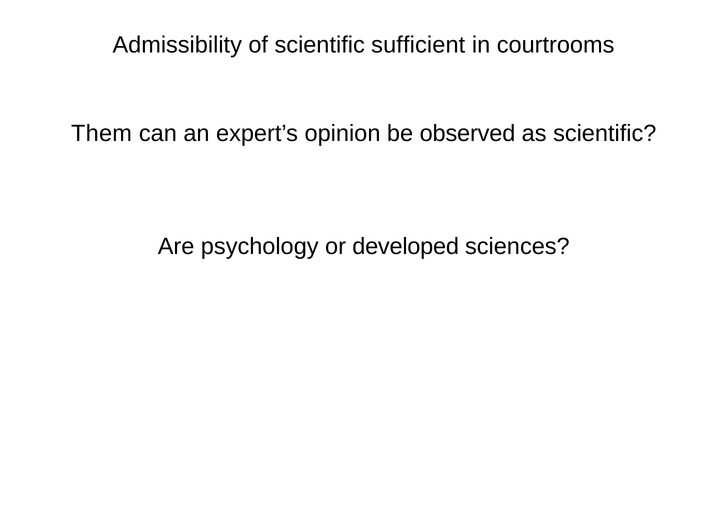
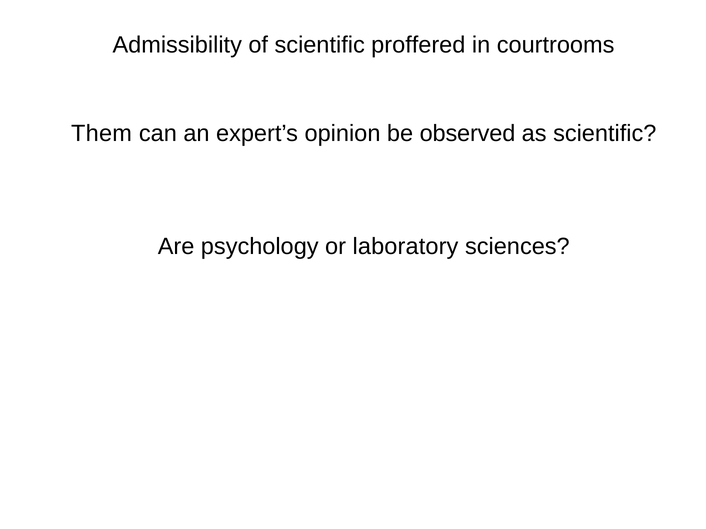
sufficient: sufficient -> proffered
developed: developed -> laboratory
